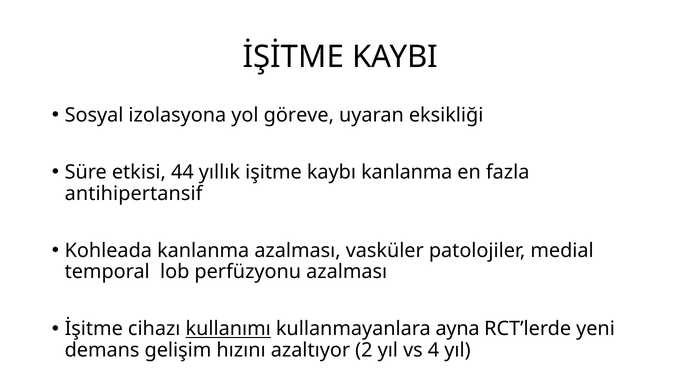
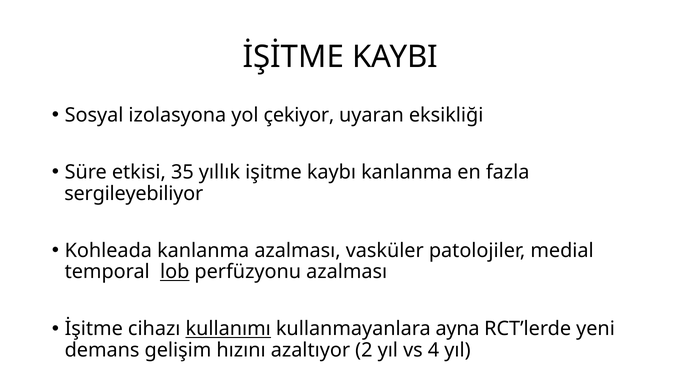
göreve: göreve -> çekiyor
44: 44 -> 35
antihipertansif: antihipertansif -> sergileyebiliyor
lob underline: none -> present
